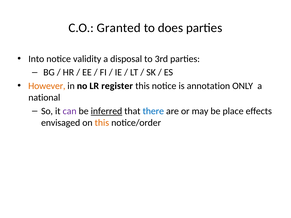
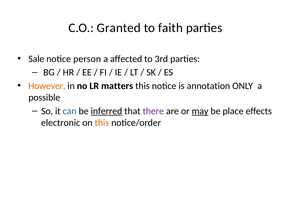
does: does -> faith
Into: Into -> Sale
validity: validity -> person
disposal: disposal -> affected
register: register -> matters
national: national -> possible
can colour: purple -> blue
there colour: blue -> purple
may underline: none -> present
envisaged: envisaged -> electronic
